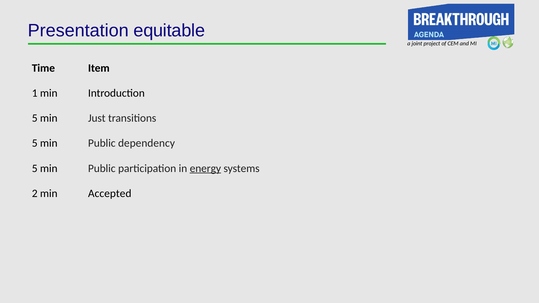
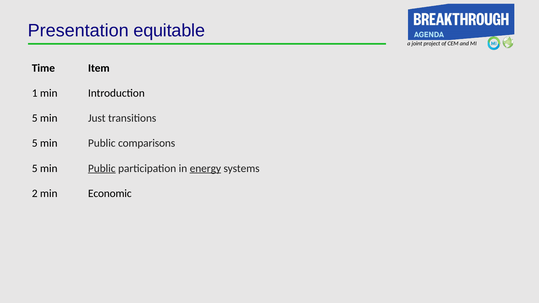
dependency: dependency -> comparisons
Public at (102, 168) underline: none -> present
Accepted: Accepted -> Economic
